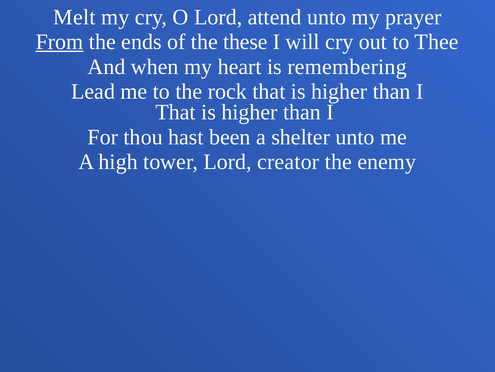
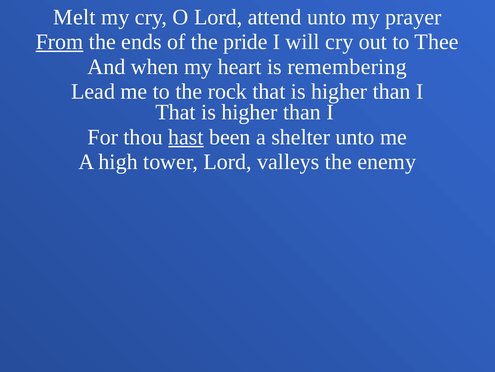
these: these -> pride
hast underline: none -> present
creator: creator -> valleys
